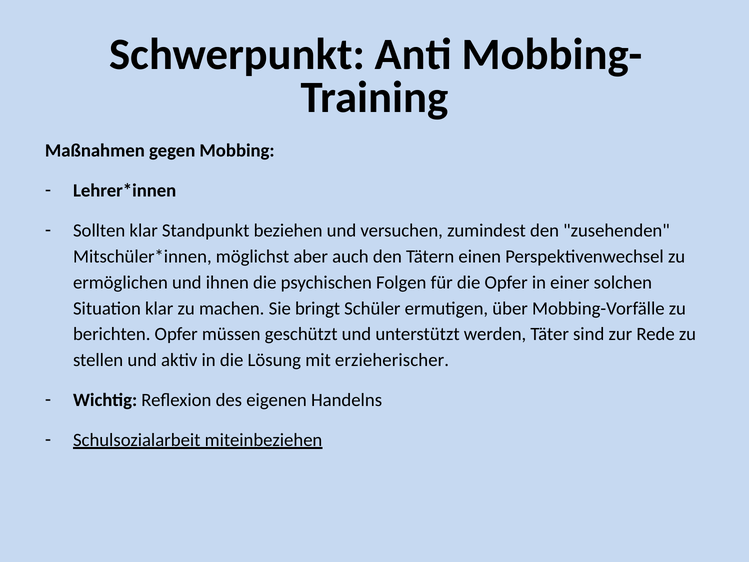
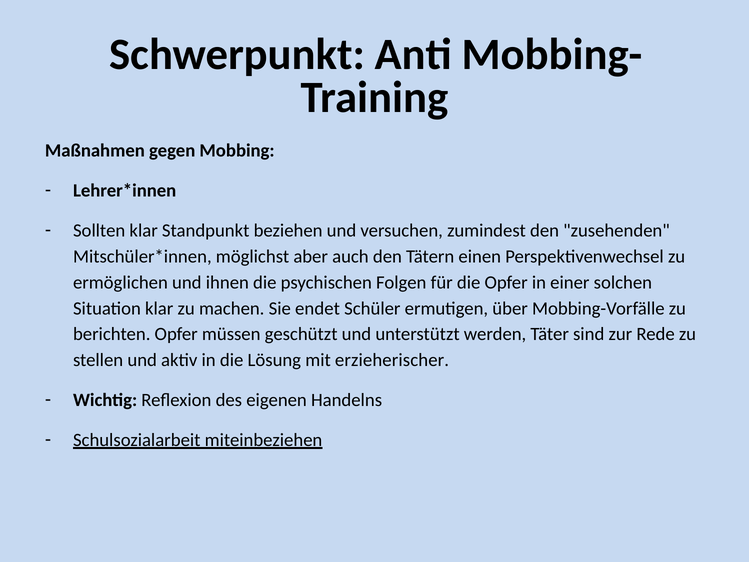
bringt: bringt -> endet
